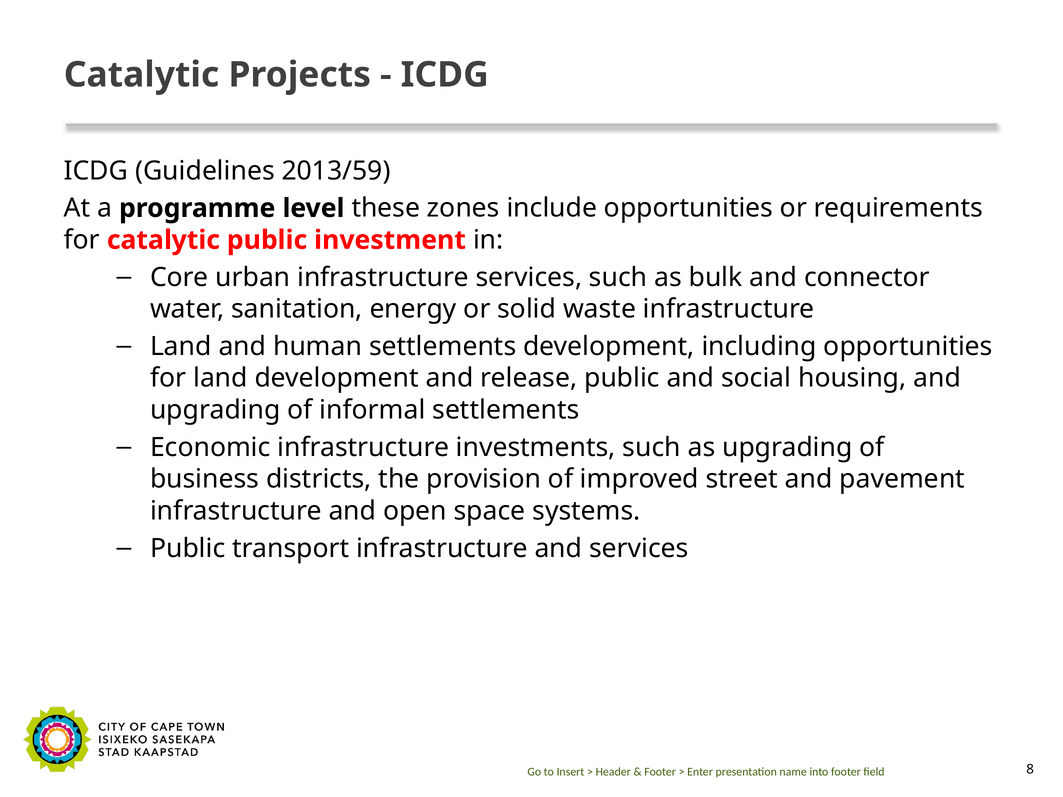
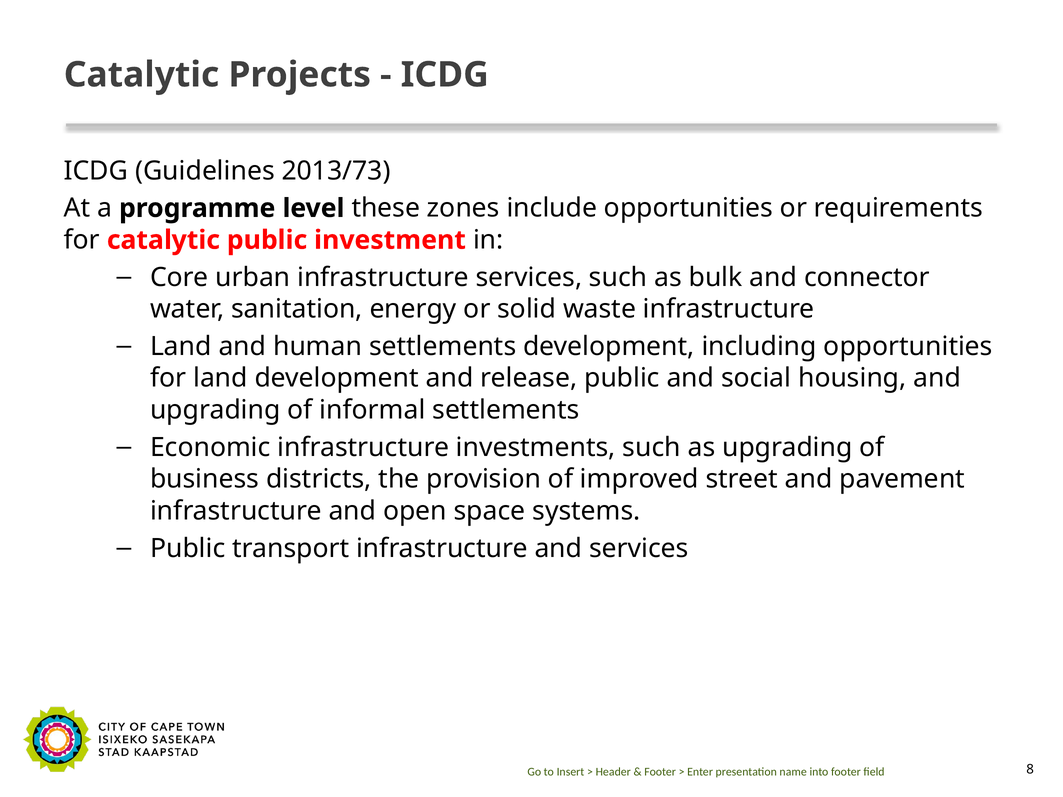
2013/59: 2013/59 -> 2013/73
